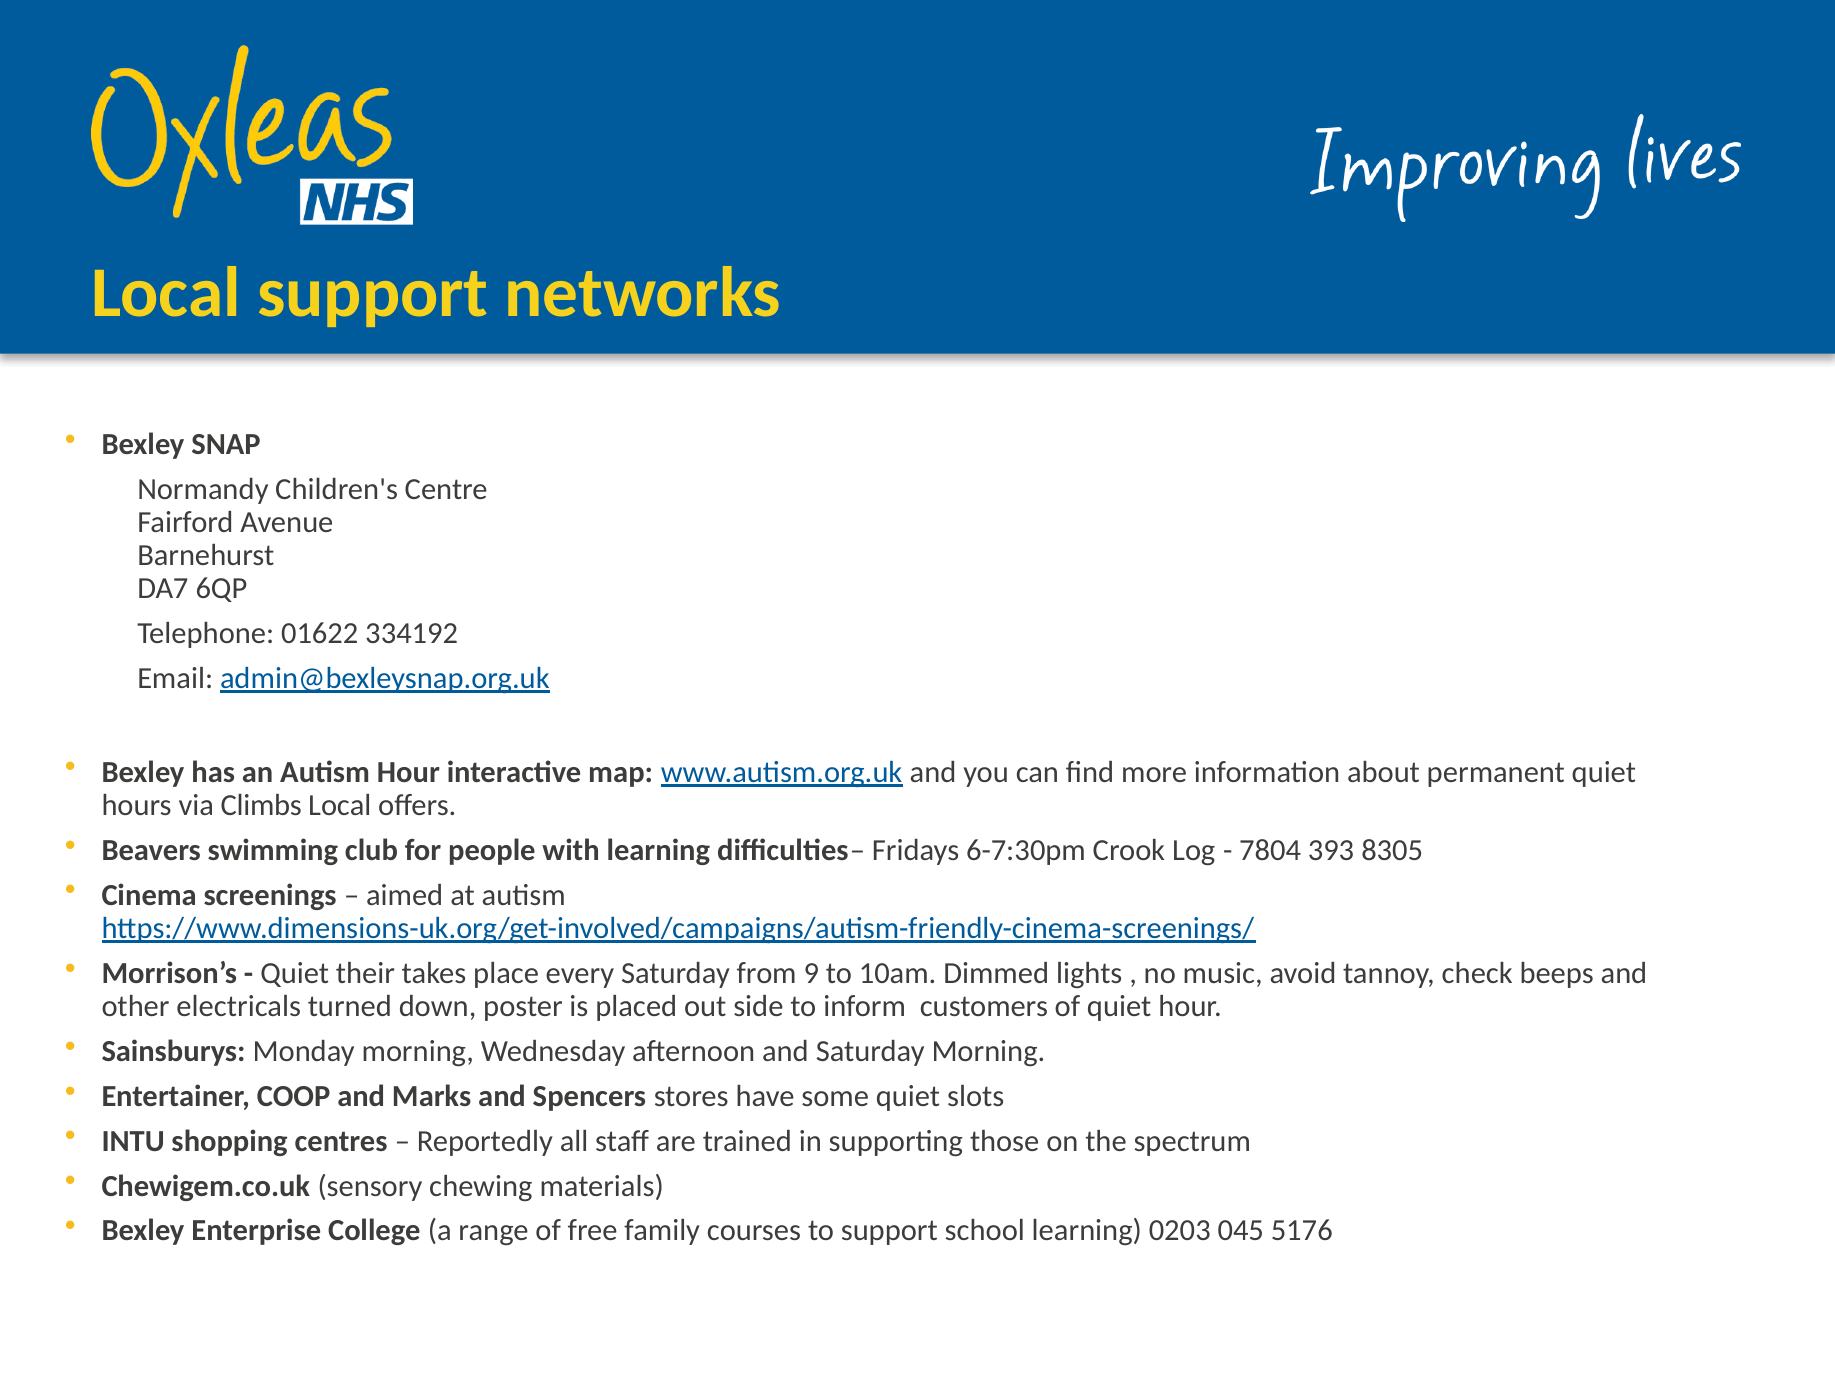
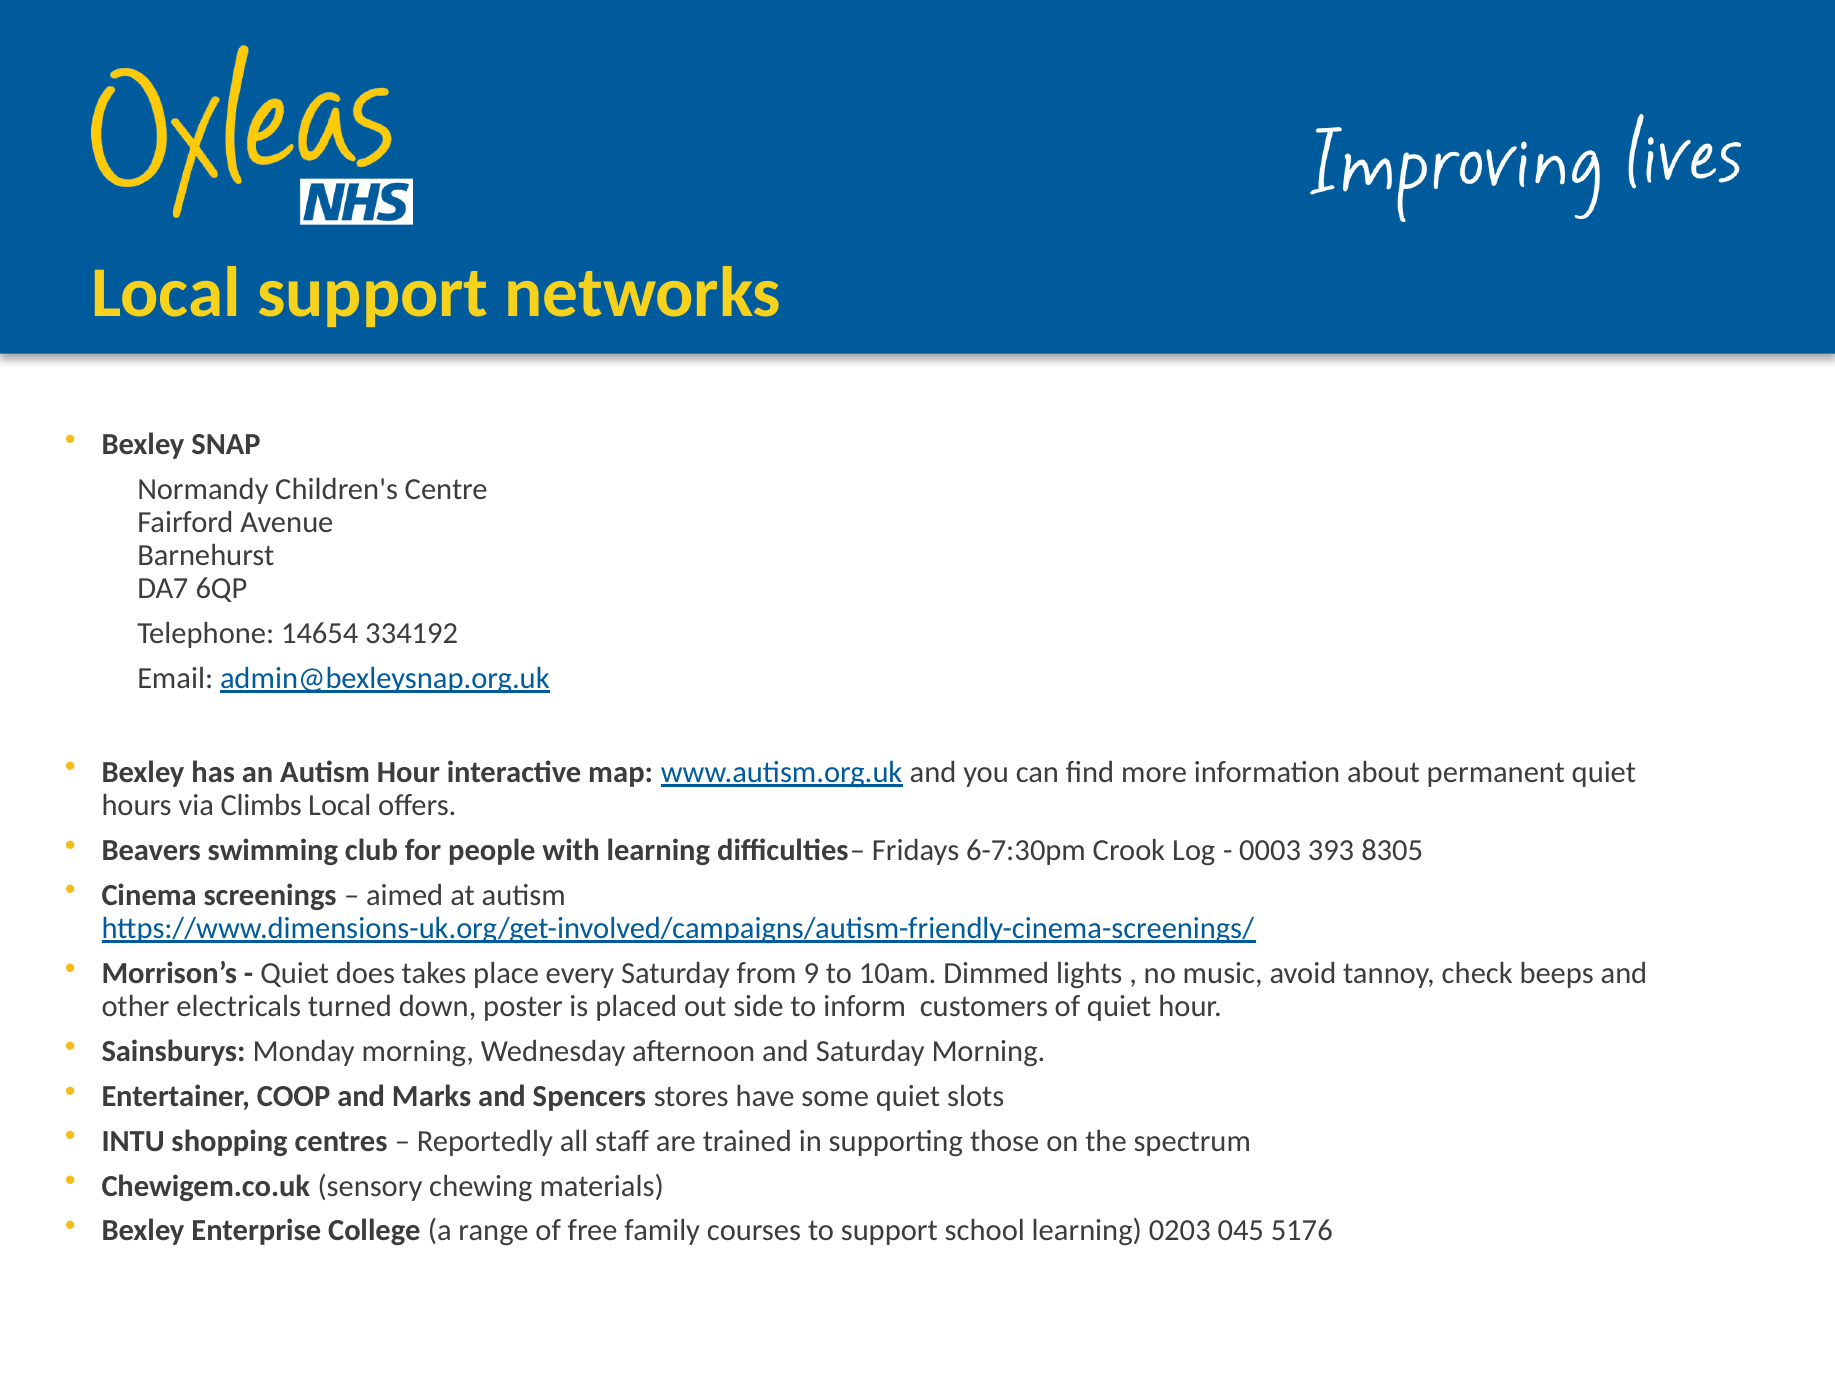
01622: 01622 -> 14654
7804: 7804 -> 0003
their: their -> does
